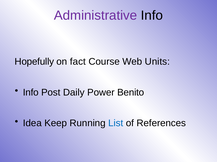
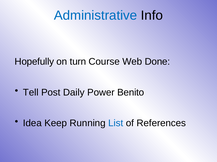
Administrative colour: purple -> blue
fact: fact -> turn
Units: Units -> Done
Info at (31, 93): Info -> Tell
